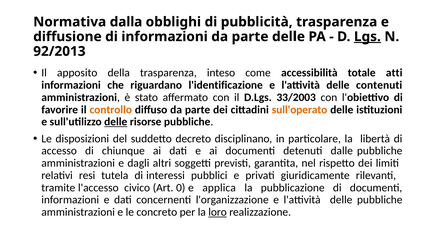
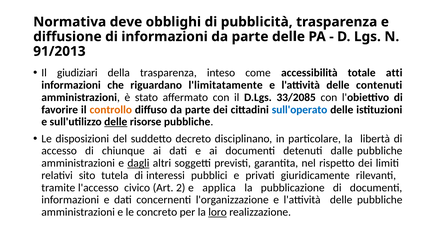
dalla: dalla -> deve
Lgs underline: present -> none
92/2013: 92/2013 -> 91/2013
apposito: apposito -> giudiziari
l'identificazione: l'identificazione -> l'limitatamente
33/2003: 33/2003 -> 33/2085
sull'operato colour: orange -> blue
dagli underline: none -> present
resi: resi -> sito
0: 0 -> 2
